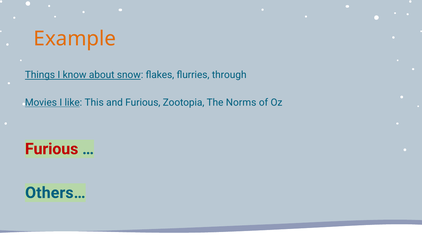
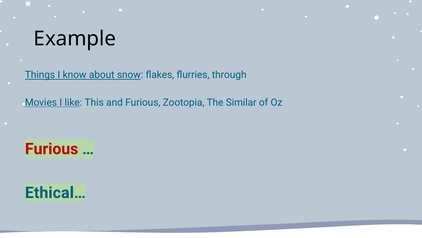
Example colour: orange -> black
Norms: Norms -> Similar
Others…: Others… -> Ethical…
